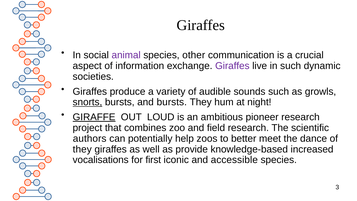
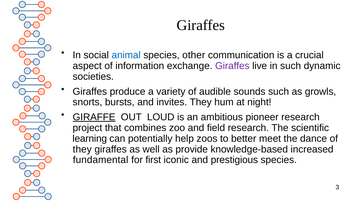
animal colour: purple -> blue
snorts underline: present -> none
and bursts: bursts -> invites
authors: authors -> learning
vocalisations: vocalisations -> fundamental
accessible: accessible -> prestigious
